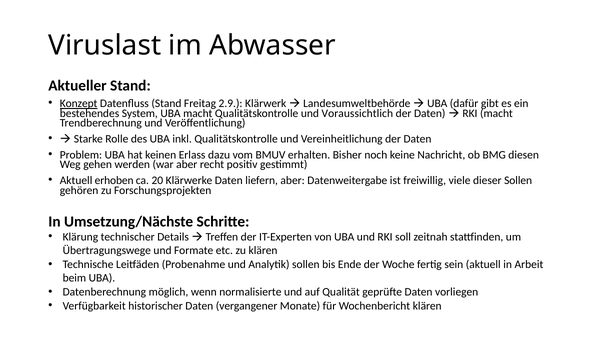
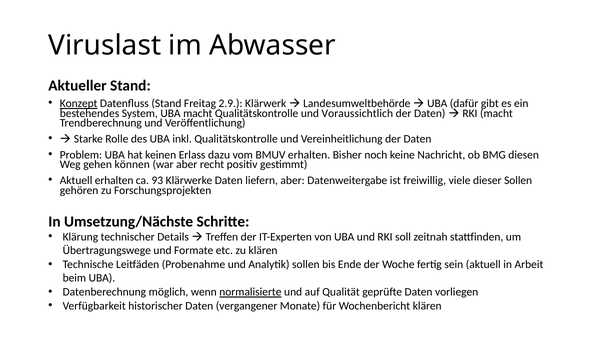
werden: werden -> können
Aktuell erhoben: erhoben -> erhalten
20: 20 -> 93
normalisierte underline: none -> present
